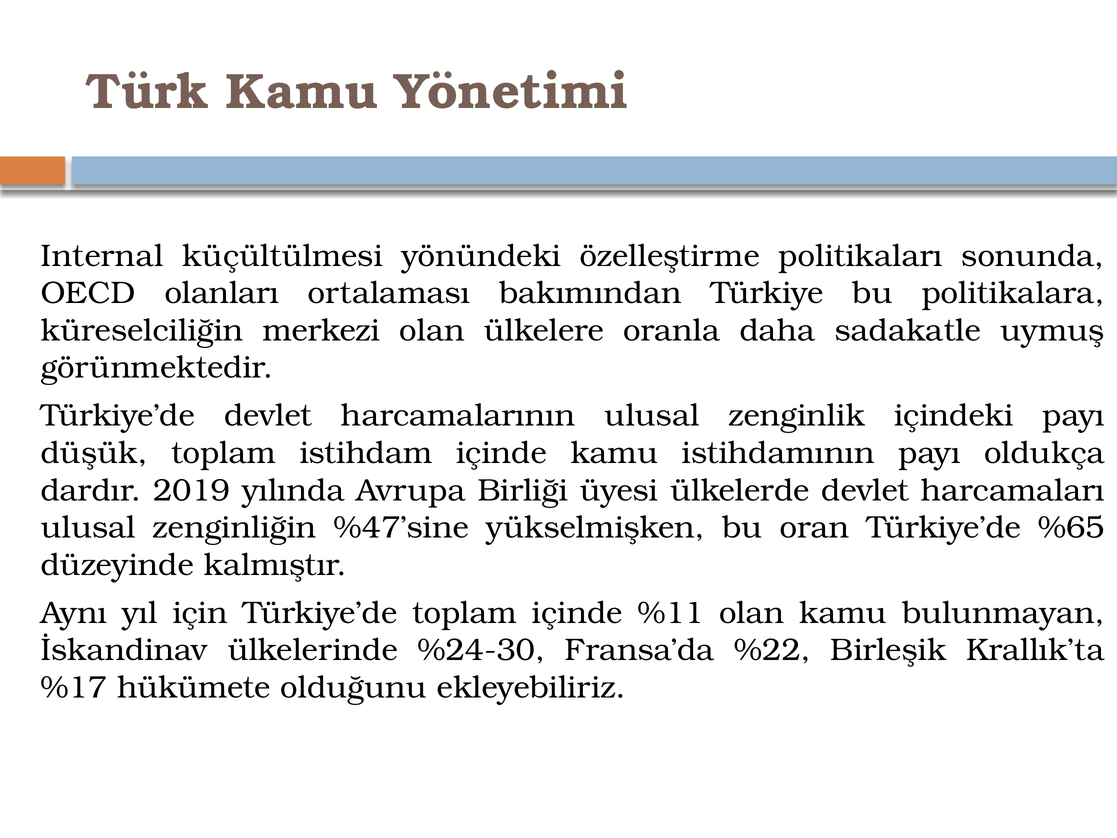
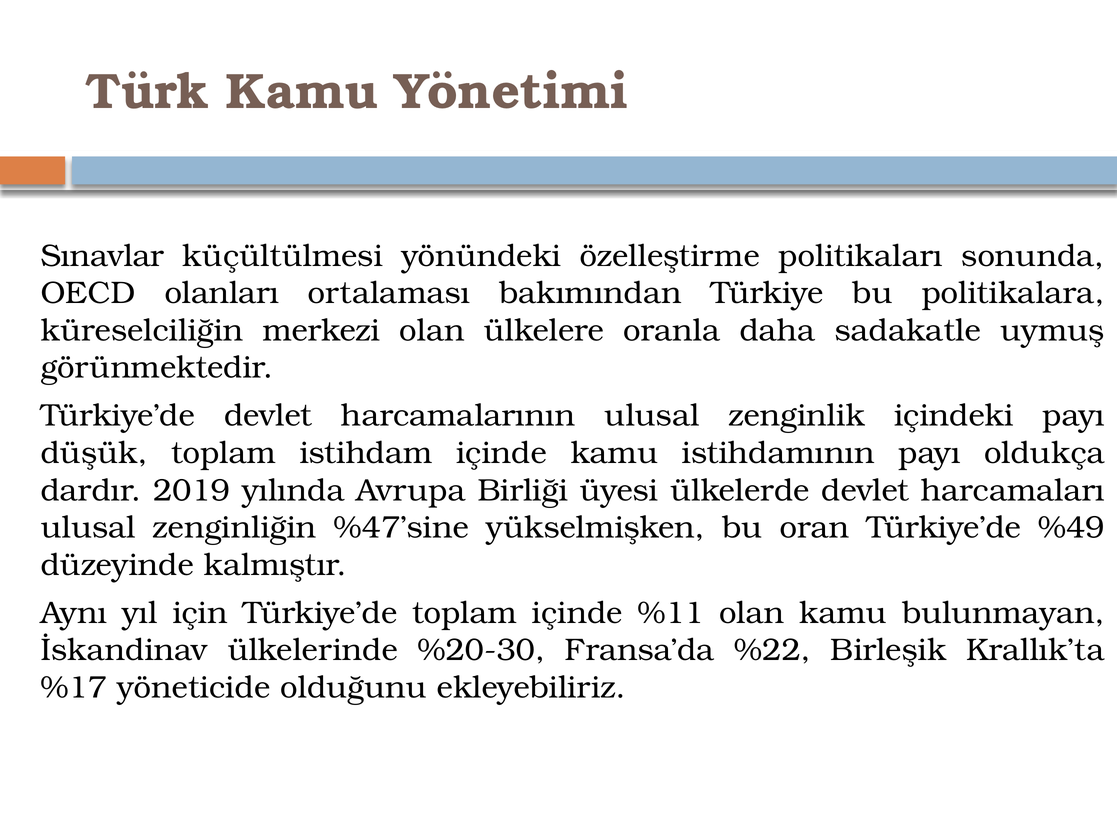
Internal: Internal -> Sınavlar
%65: %65 -> %49
%24-30: %24-30 -> %20-30
hükümete: hükümete -> yöneticide
